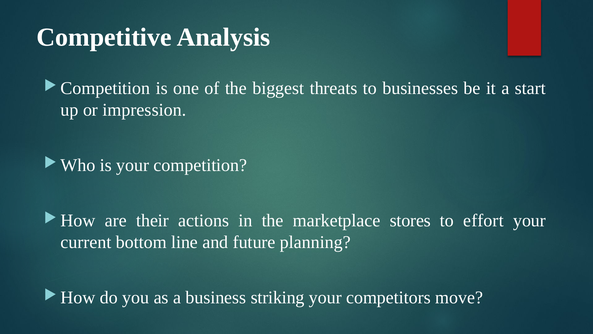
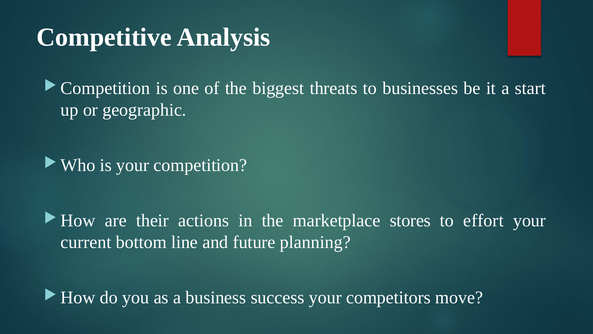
impression: impression -> geographic
striking: striking -> success
